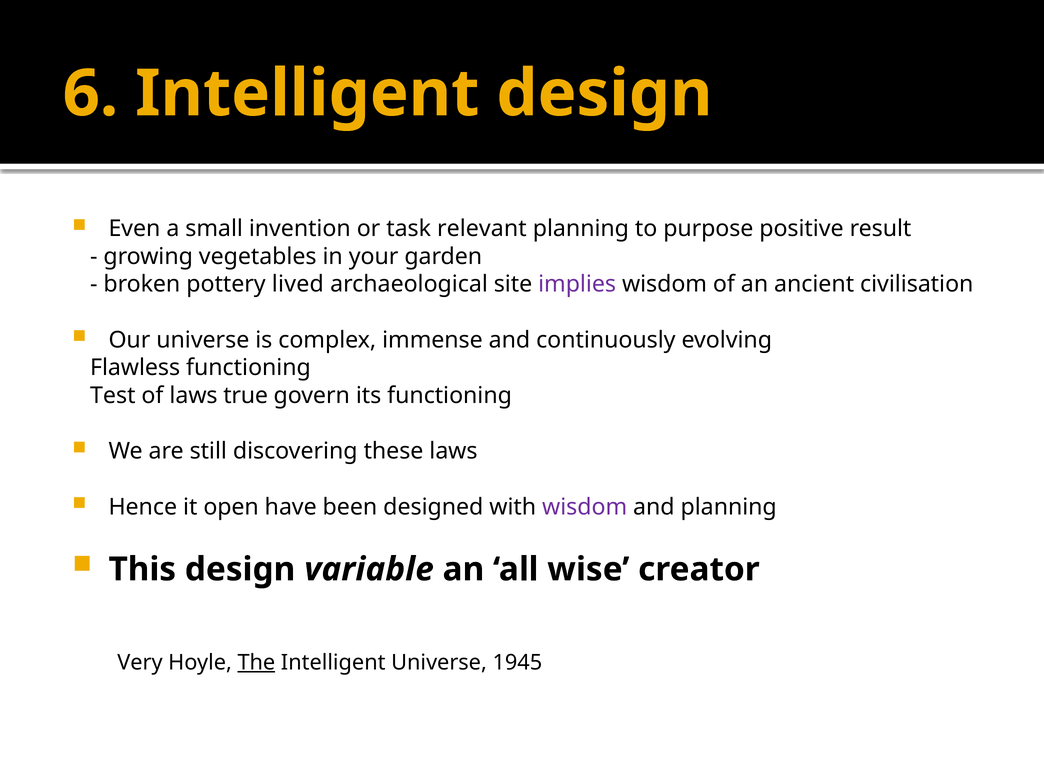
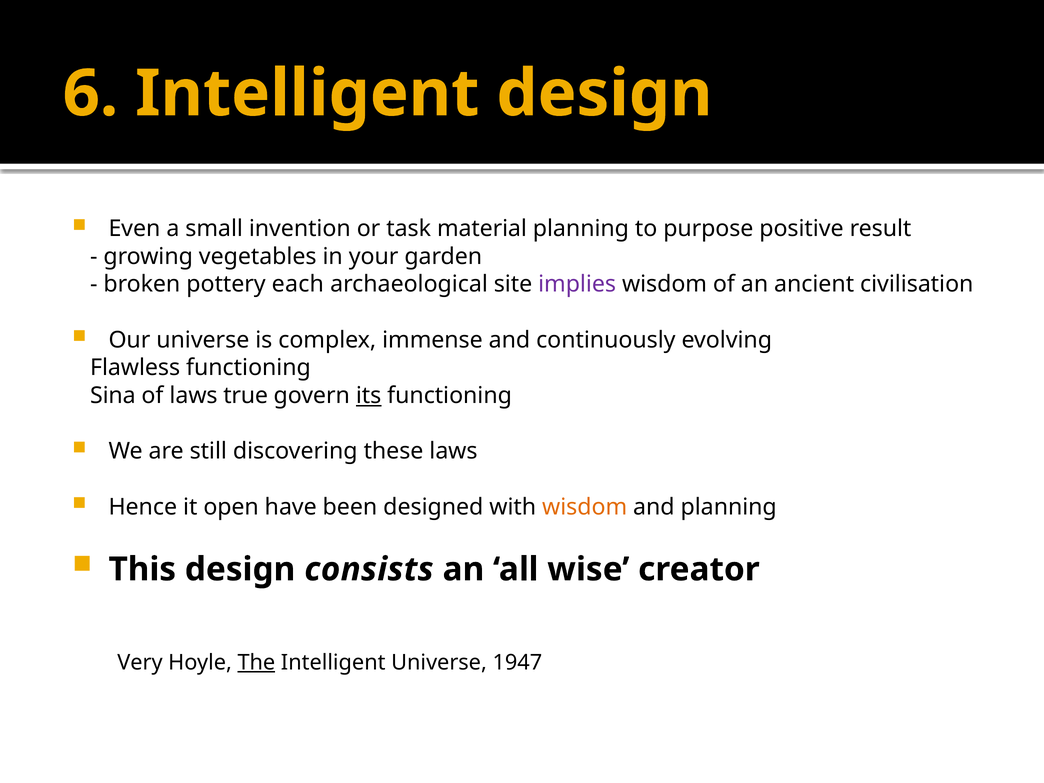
relevant: relevant -> material
lived: lived -> each
Test: Test -> Sina
its underline: none -> present
wisdom at (585, 507) colour: purple -> orange
variable: variable -> consists
1945: 1945 -> 1947
